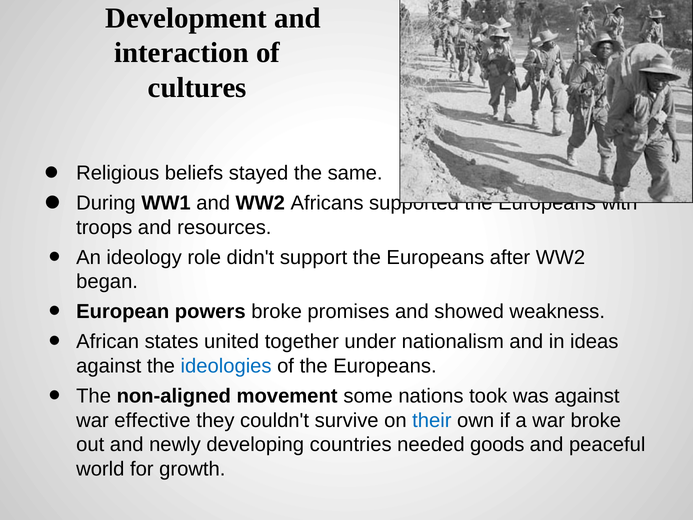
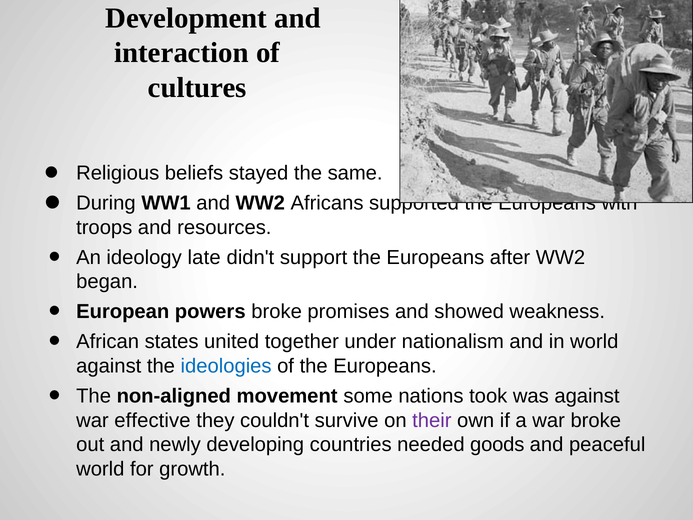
role: role -> late
in ideas: ideas -> world
their colour: blue -> purple
